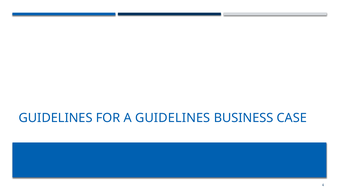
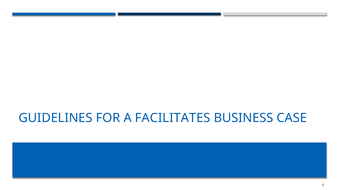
A GUIDELINES: GUIDELINES -> FACILITATES
